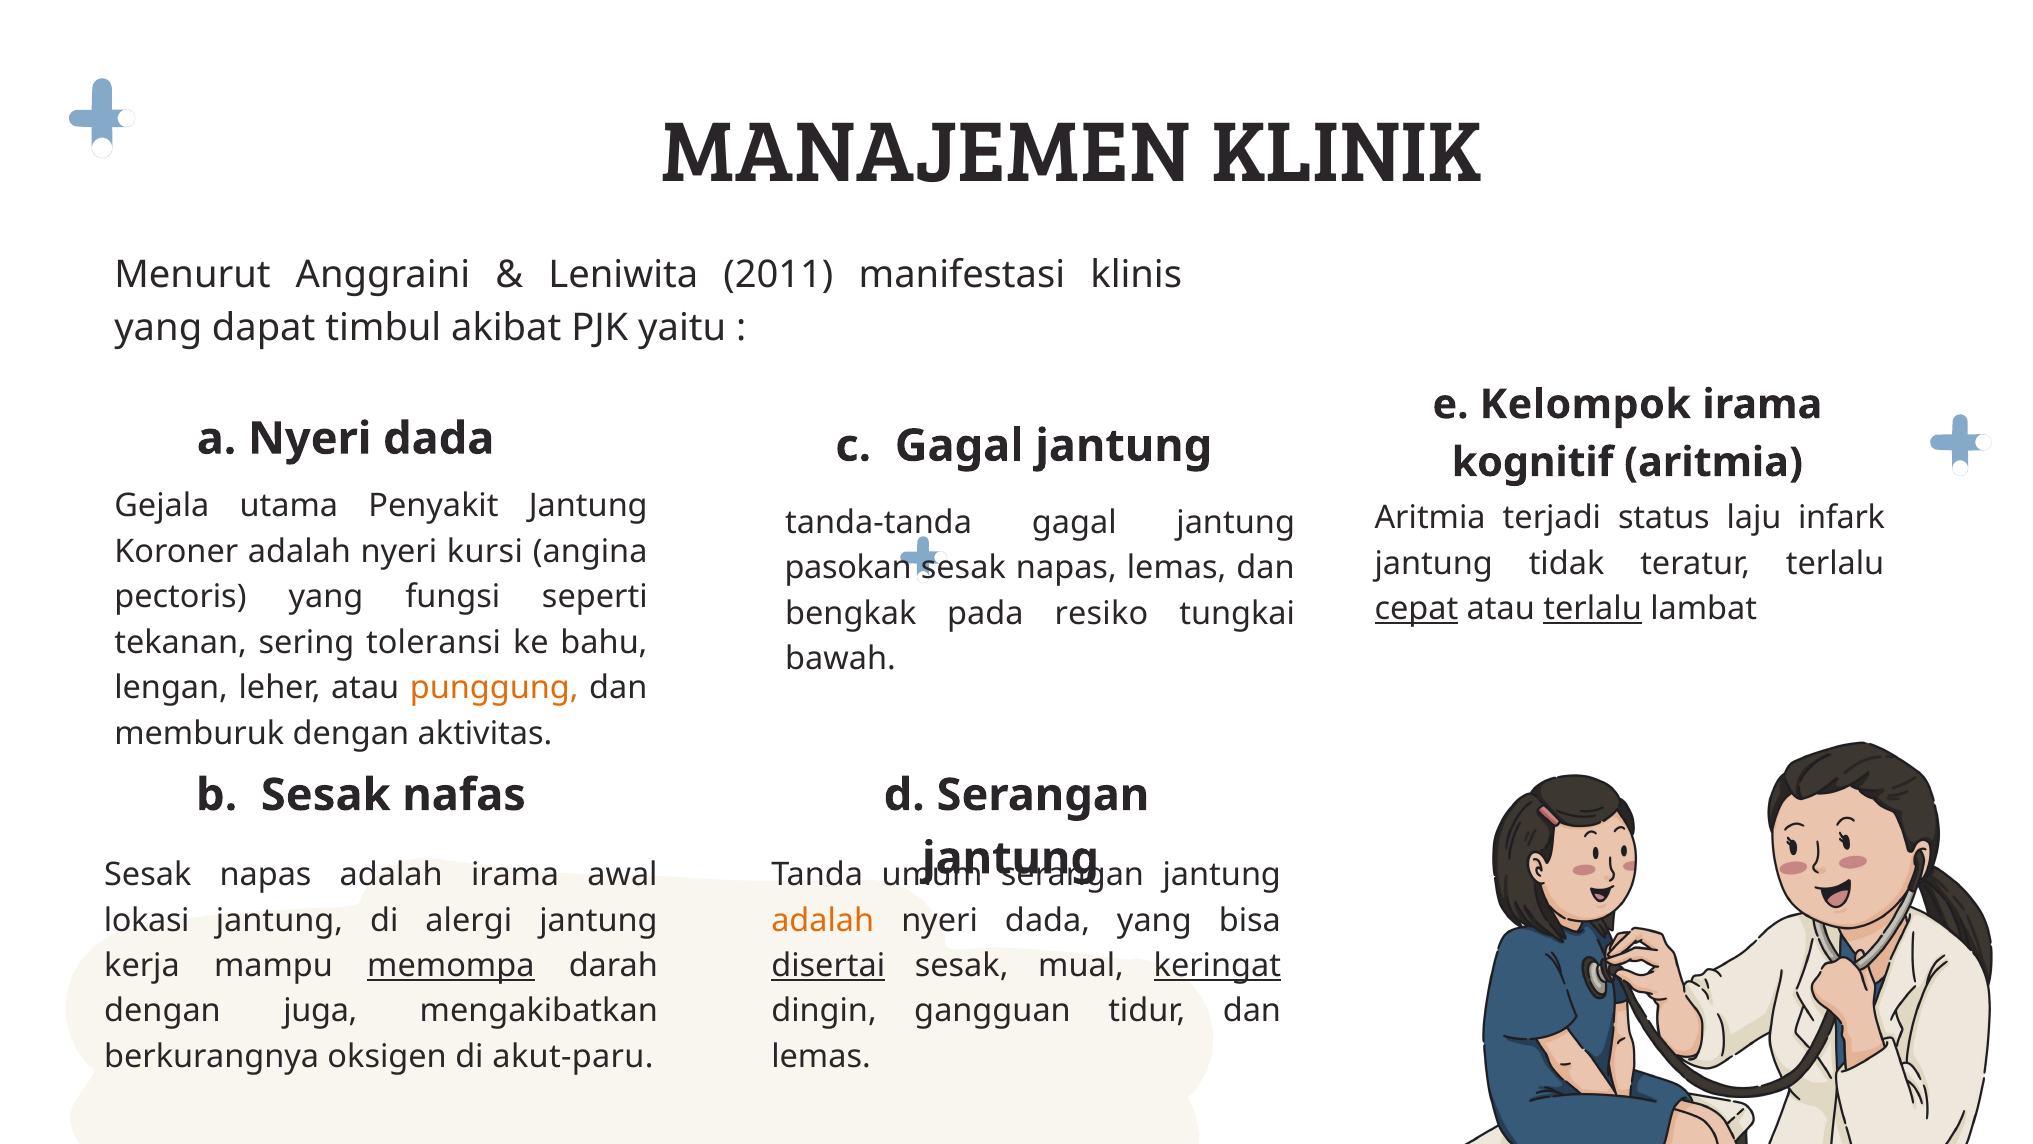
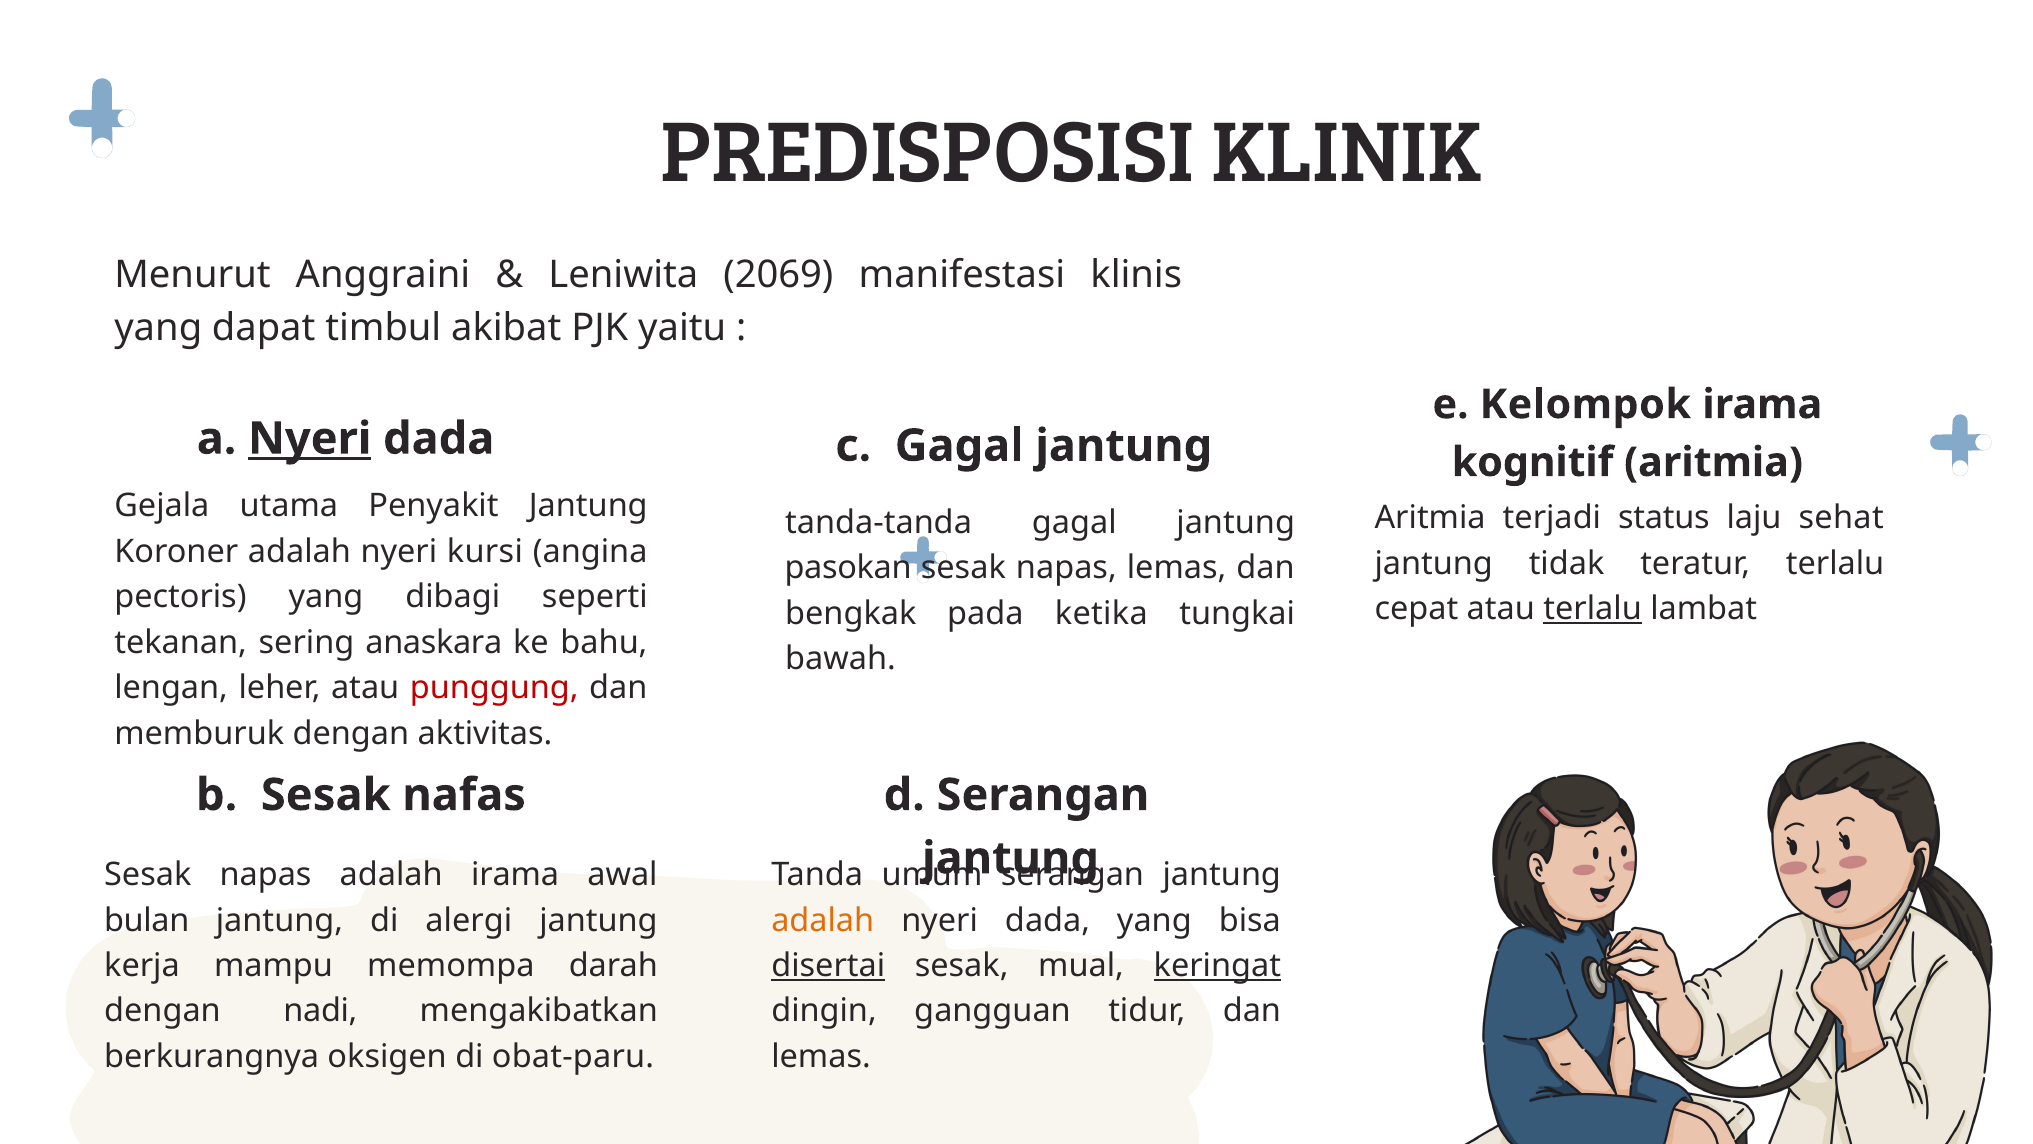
MANAJEMEN: MANAJEMEN -> PREDISPOSISI
2011: 2011 -> 2069
Nyeri at (310, 439) underline: none -> present
infark: infark -> sehat
fungsi: fungsi -> dibagi
cepat underline: present -> none
resiko: resiko -> ketika
toleransi: toleransi -> anaskara
punggung colour: orange -> red
lokasi: lokasi -> bulan
memompa underline: present -> none
juga: juga -> nadi
akut-paru: akut-paru -> obat-paru
